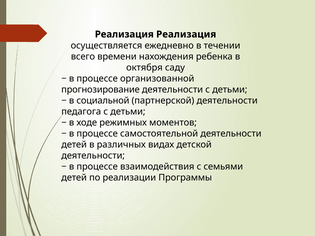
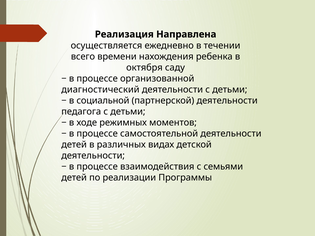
Реализация Реализация: Реализация -> Направлена
прогнозирование: прогнозирование -> диагностический
